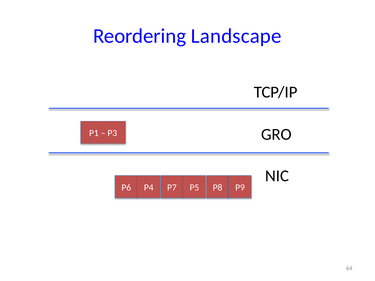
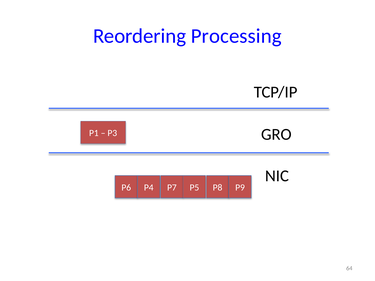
Landscape: Landscape -> Processing
